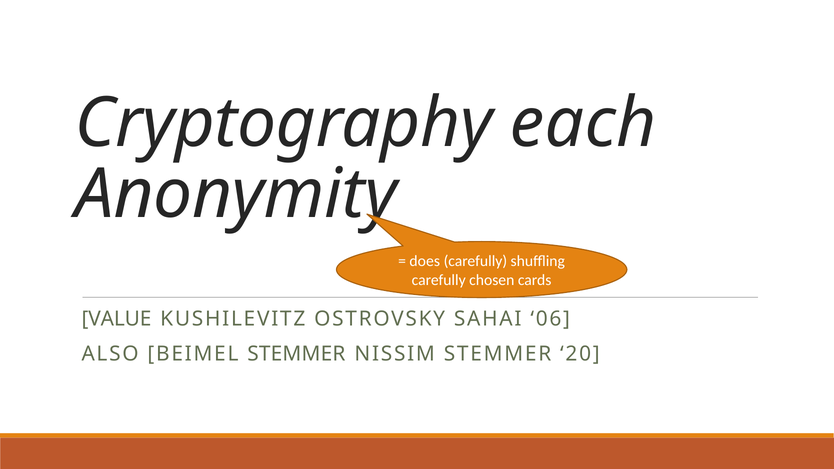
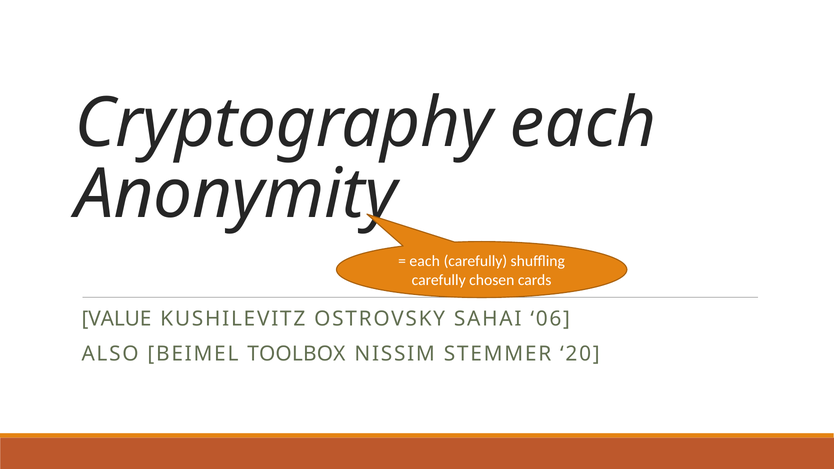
does at (425, 261): does -> each
BEIMEL STEMMER: STEMMER -> TOOLBOX
